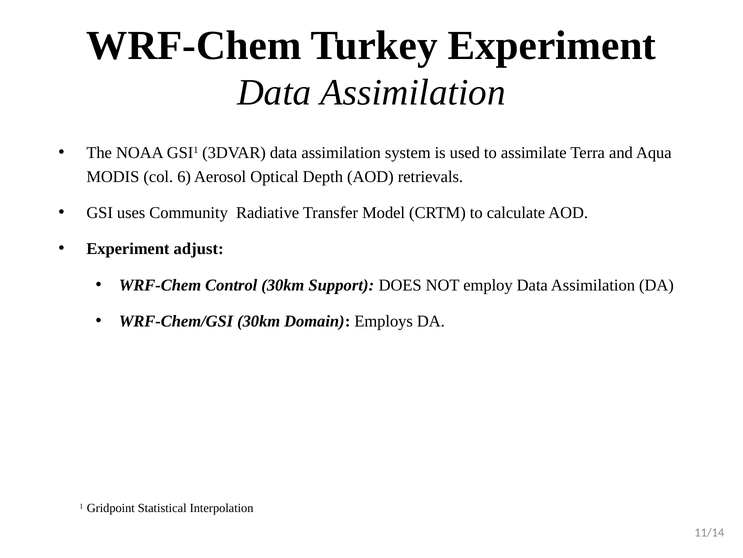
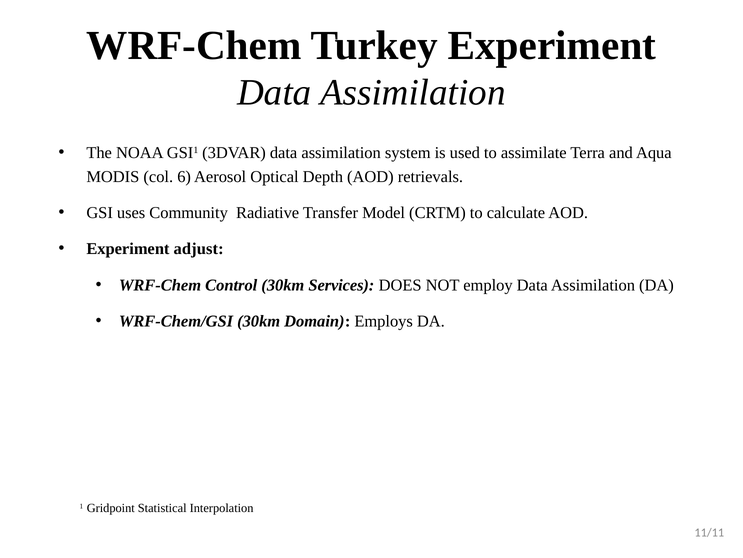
Support: Support -> Services
11/14: 11/14 -> 11/11
